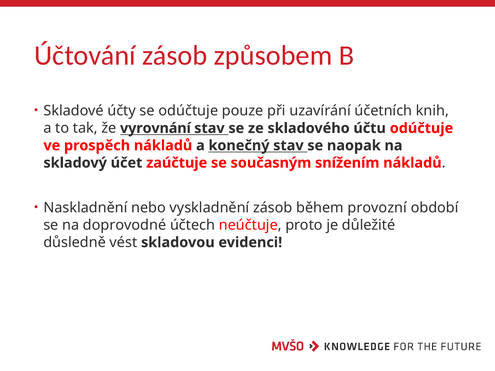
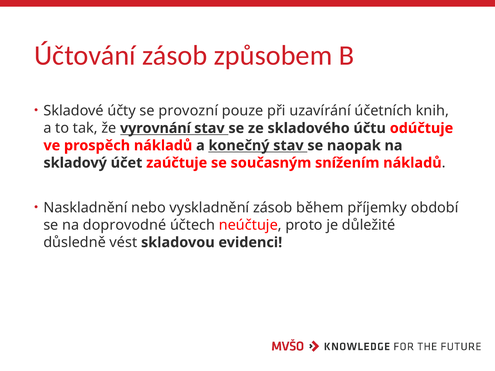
se odúčtuje: odúčtuje -> provozní
provozní: provozní -> příjemky
